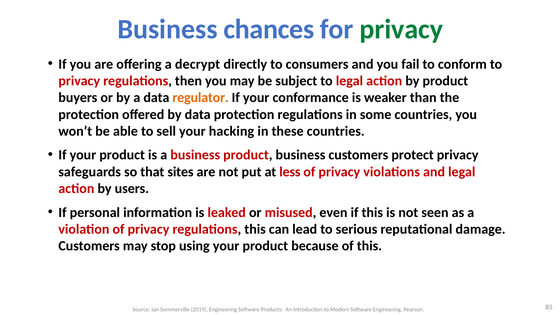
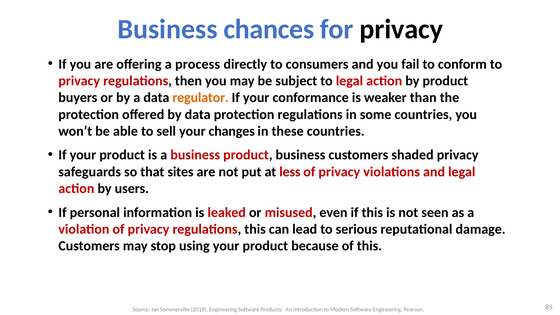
privacy at (401, 29) colour: green -> black
decrypt: decrypt -> process
hacking: hacking -> changes
protect: protect -> shaded
